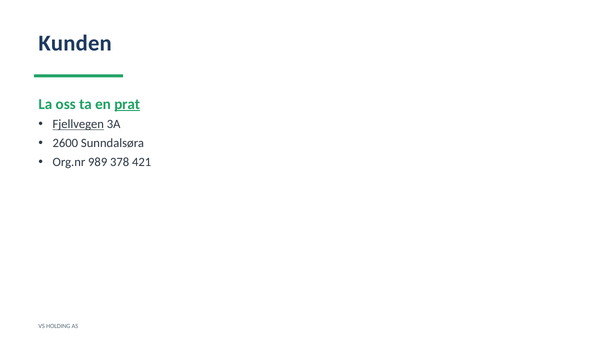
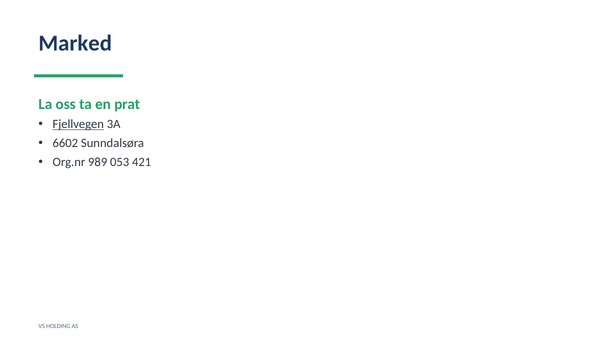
Kunden: Kunden -> Marked
prat underline: present -> none
2600: 2600 -> 6602
378: 378 -> 053
